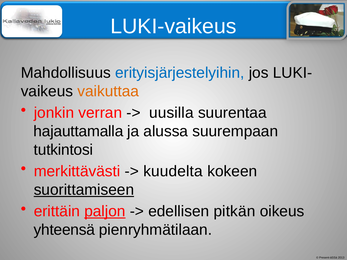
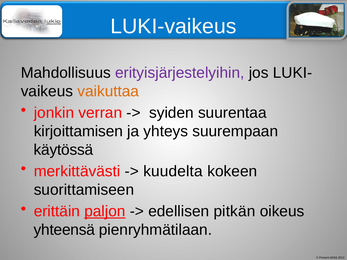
erityisjärjestelyihin colour: blue -> purple
uusilla: uusilla -> syiden
hajauttamalla: hajauttamalla -> kirjoittamisen
alussa: alussa -> yhteys
tutkintosi: tutkintosi -> käytössä
suorittamiseen underline: present -> none
